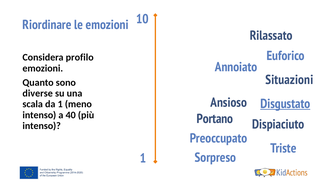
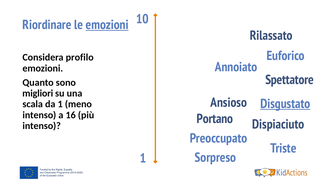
emozioni at (107, 25) underline: none -> present
Situazioni: Situazioni -> Spettatore
diverse: diverse -> migliori
40: 40 -> 16
